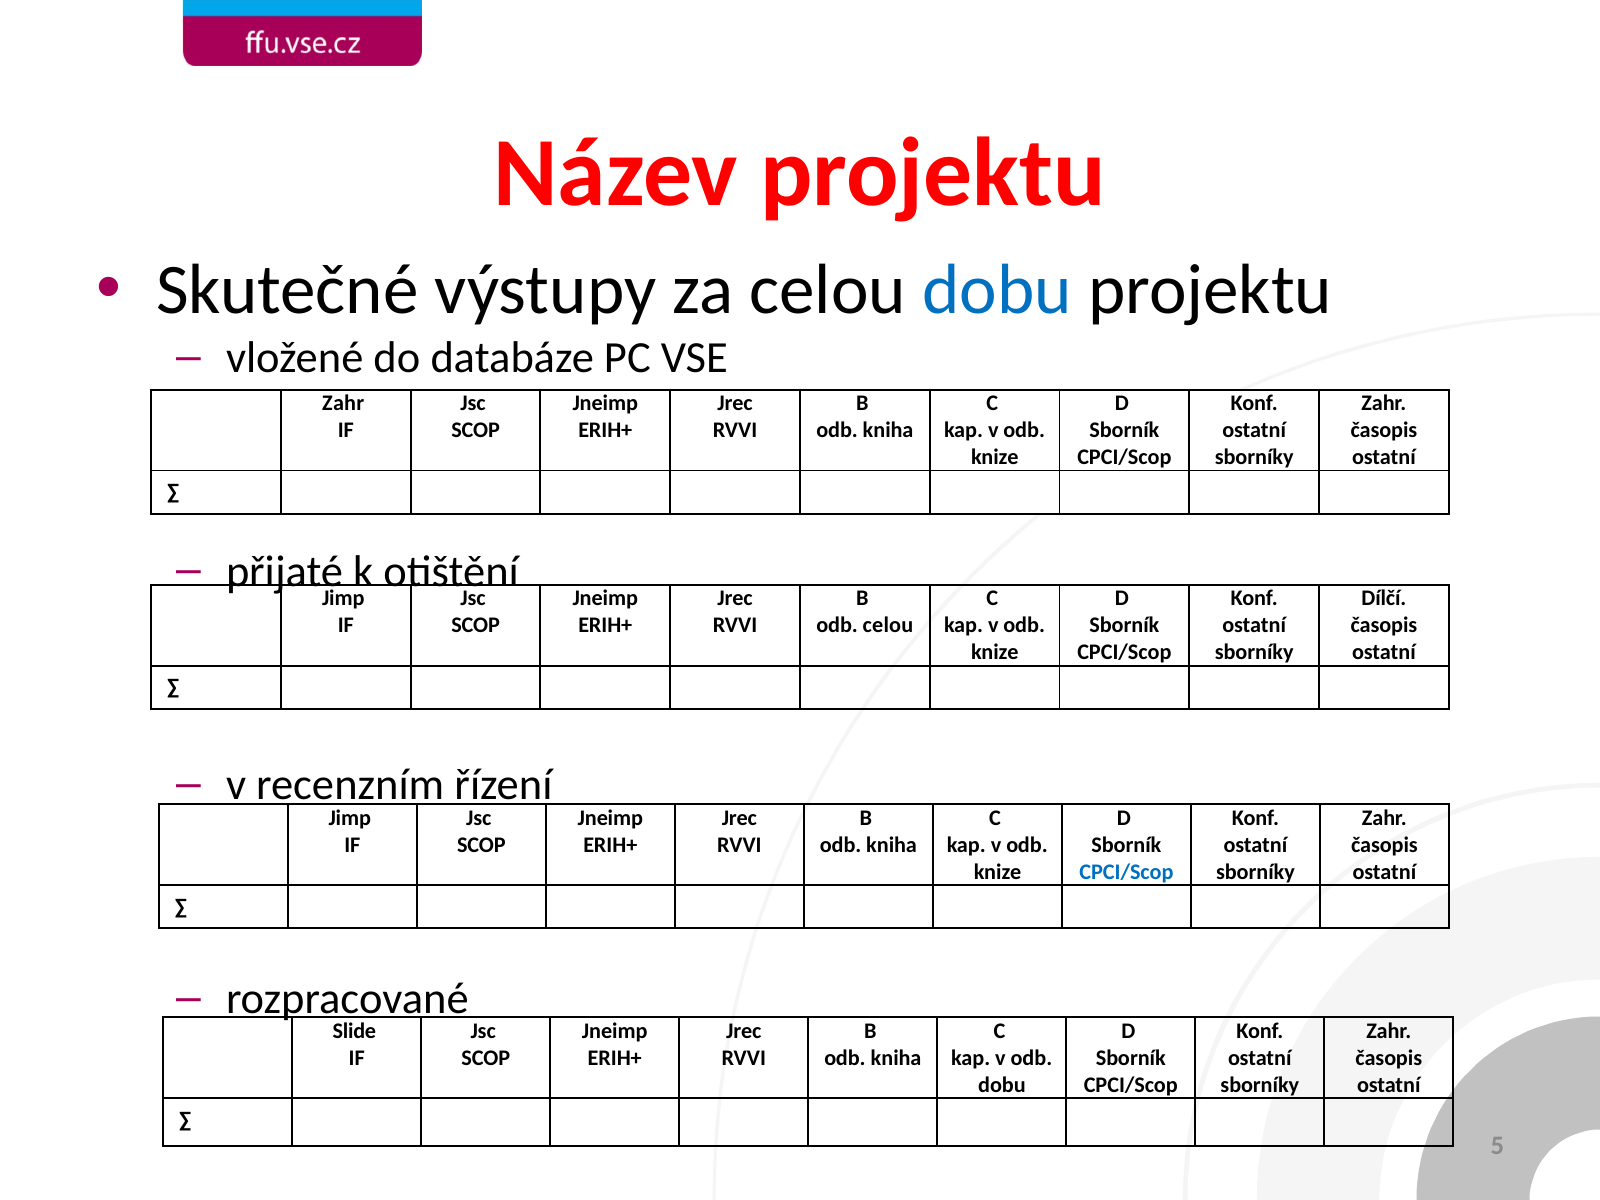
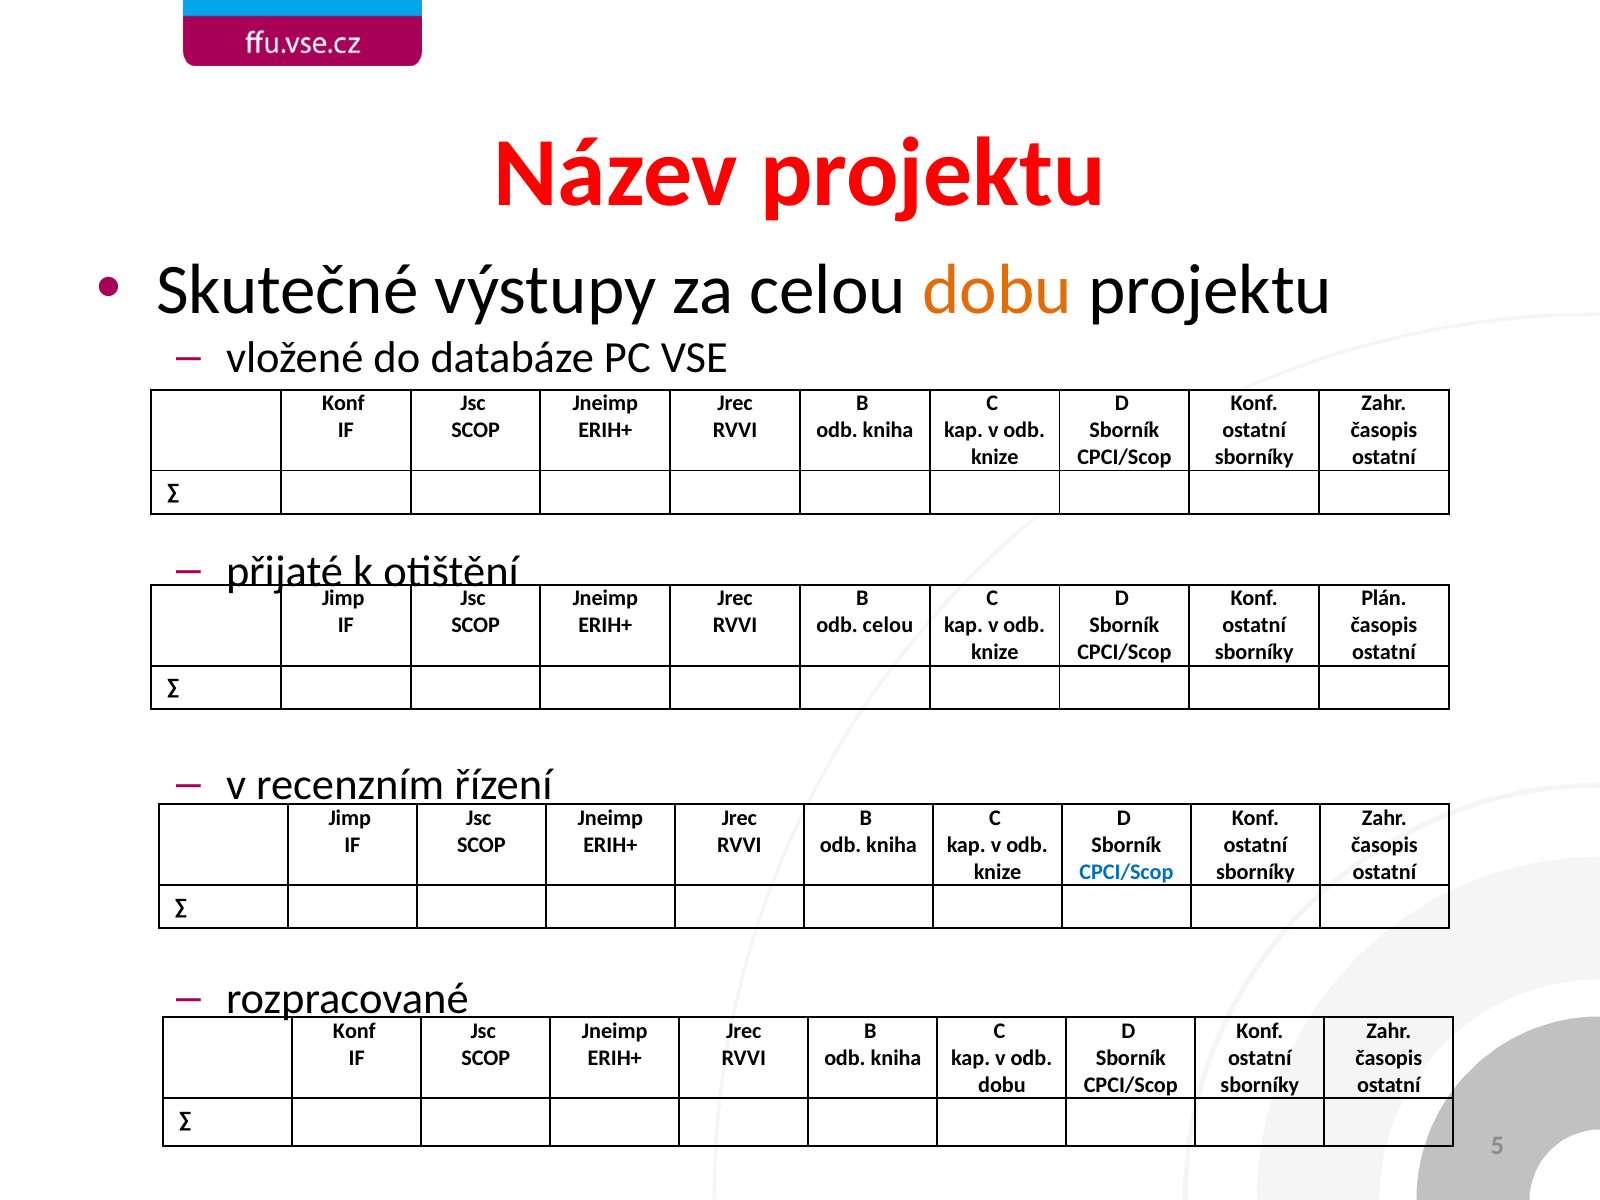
dobu at (997, 290) colour: blue -> orange
Zahr at (343, 403): Zahr -> Konf
Dílčí: Dílčí -> Plán
Slide at (354, 1031): Slide -> Konf
